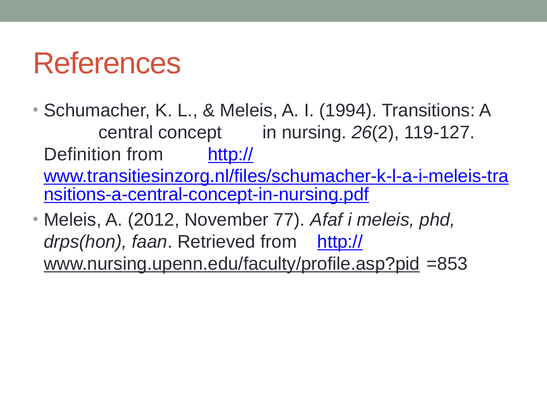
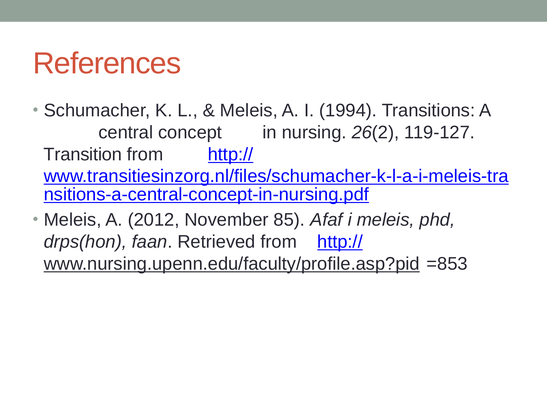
Definition: Definition -> Transition
77: 77 -> 85
